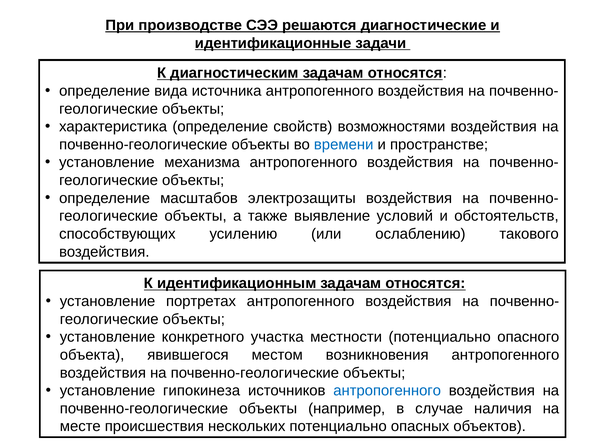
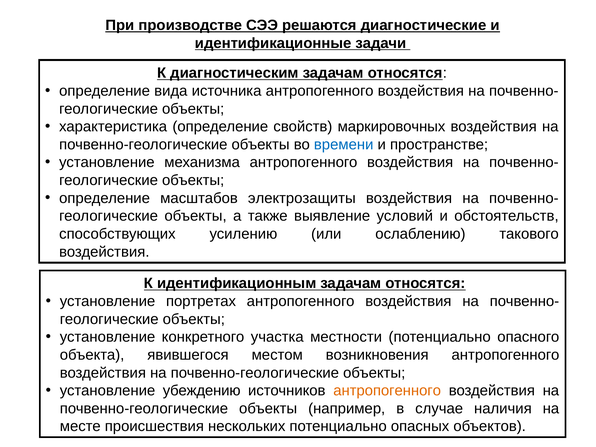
возможностями: возможностями -> маркировочных
гипокинеза: гипокинеза -> убеждению
антропогенного at (387, 391) colour: blue -> orange
